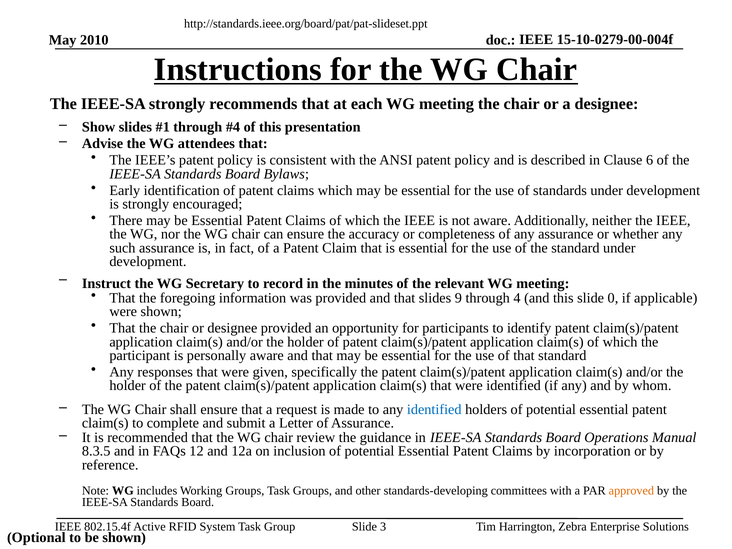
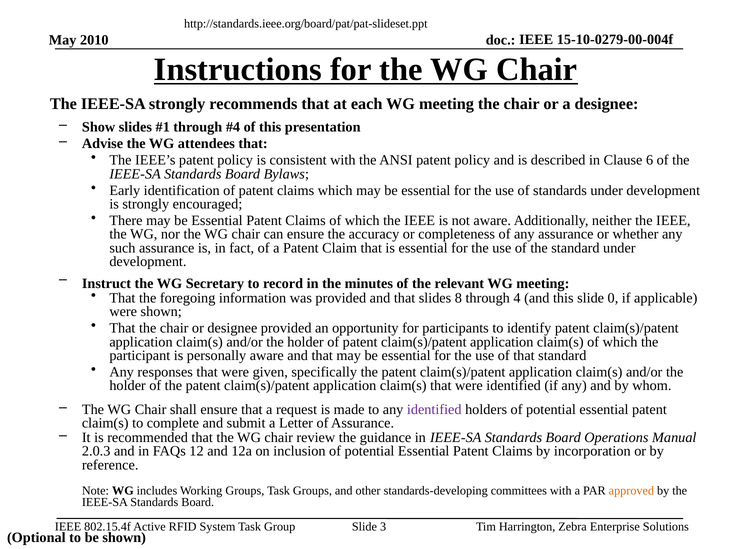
9: 9 -> 8
identified at (434, 409) colour: blue -> purple
8.3.5: 8.3.5 -> 2.0.3
